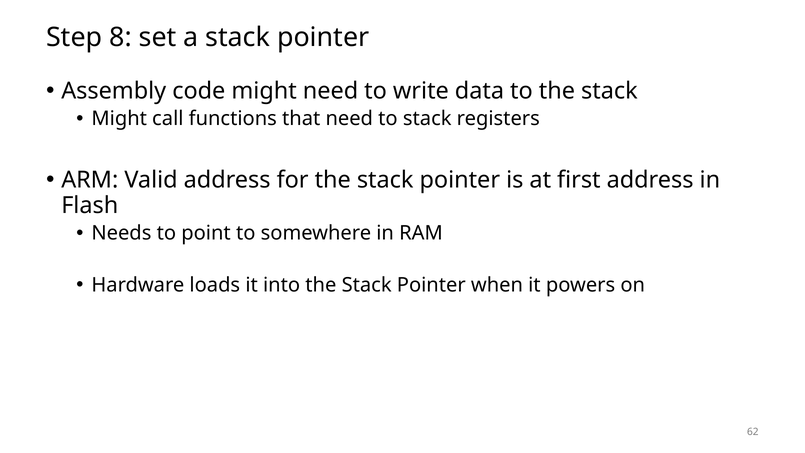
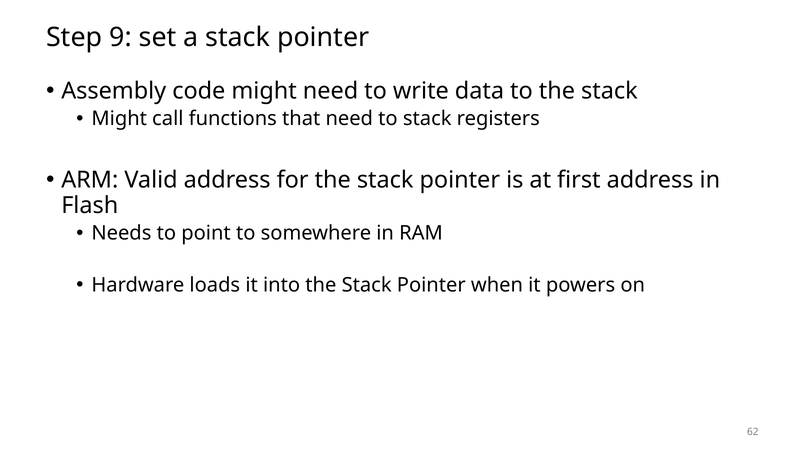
8: 8 -> 9
